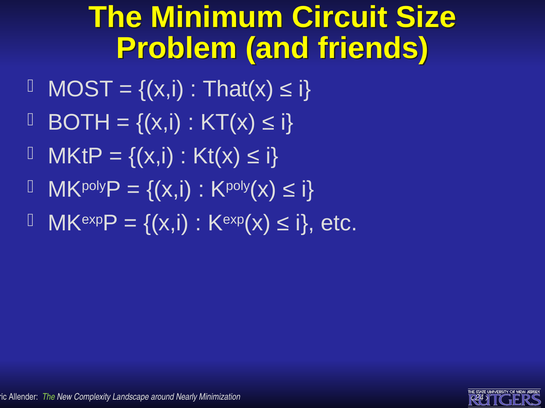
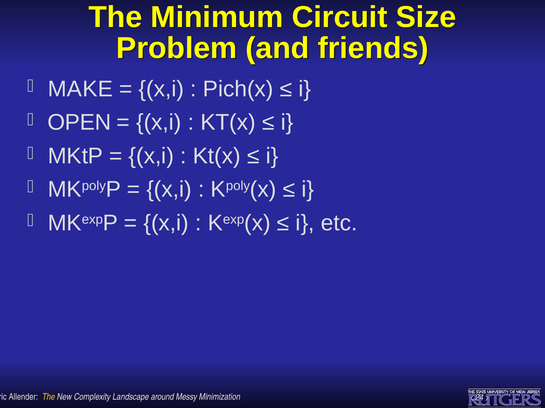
MOST: MOST -> MAKE
That(x: That(x -> Pich(x
BOTH: BOTH -> OPEN
The at (49, 398) colour: light green -> yellow
Nearly: Nearly -> Messy
